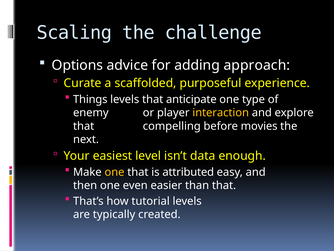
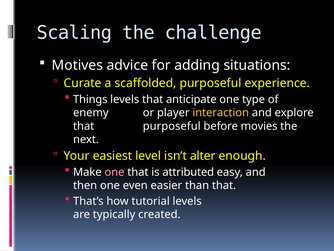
Options: Options -> Motives
approach: approach -> situations
that compelling: compelling -> purposeful
data: data -> alter
one at (114, 172) colour: yellow -> pink
